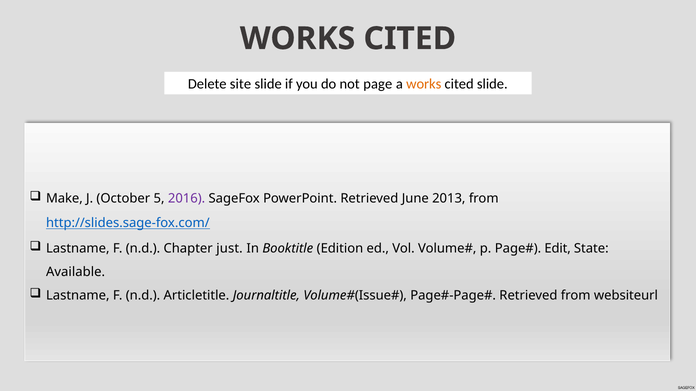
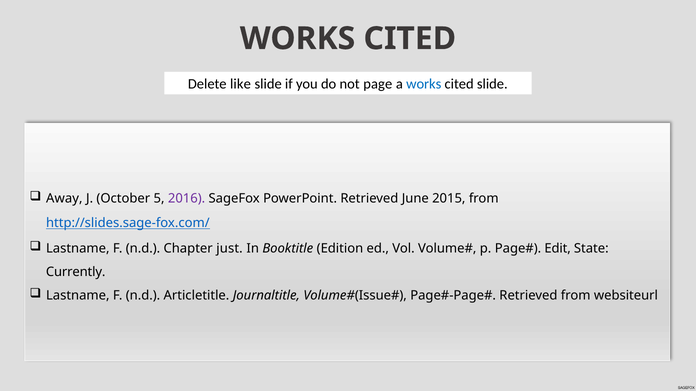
site: site -> like
works at (424, 84) colour: orange -> blue
Make: Make -> Away
2013: 2013 -> 2015
Available: Available -> Currently
